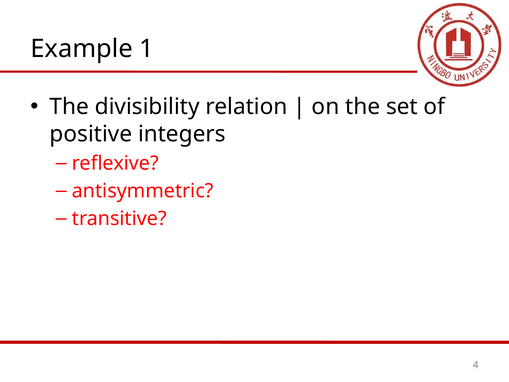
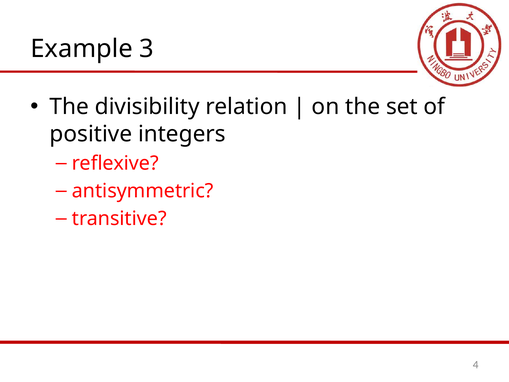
1: 1 -> 3
